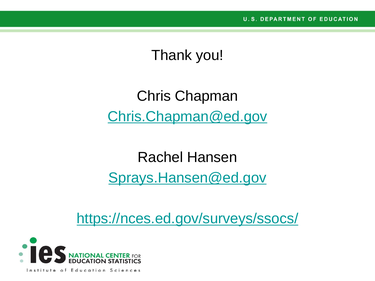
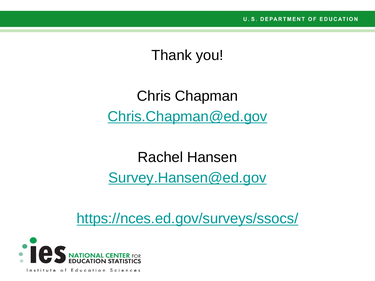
Sprays.Hansen@ed.gov: Sprays.Hansen@ed.gov -> Survey.Hansen@ed.gov
